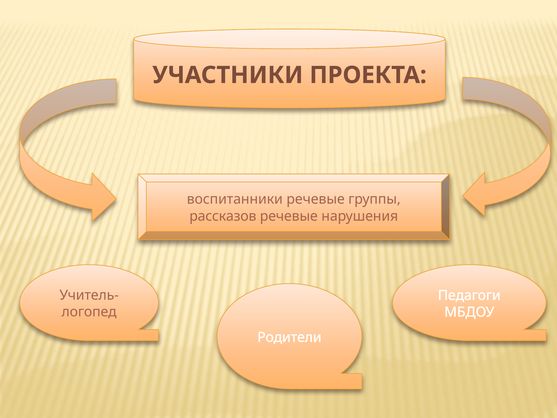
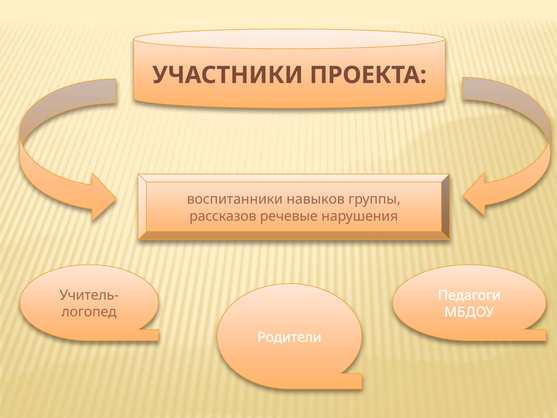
воспитанники речевые: речевые -> навыков
